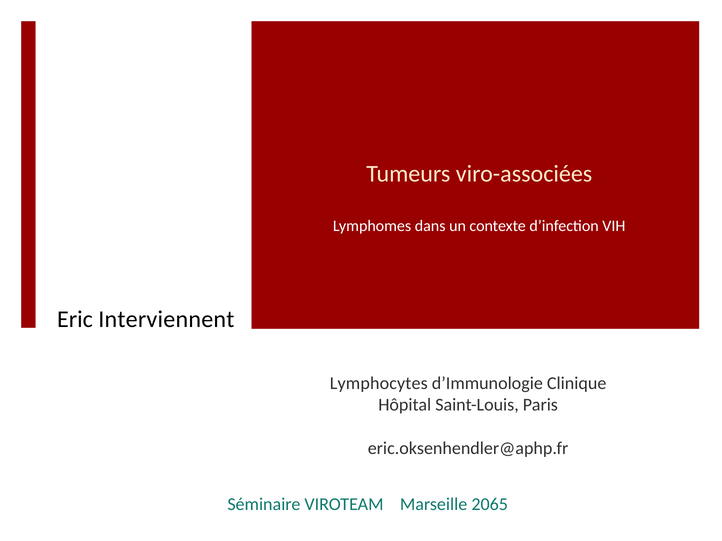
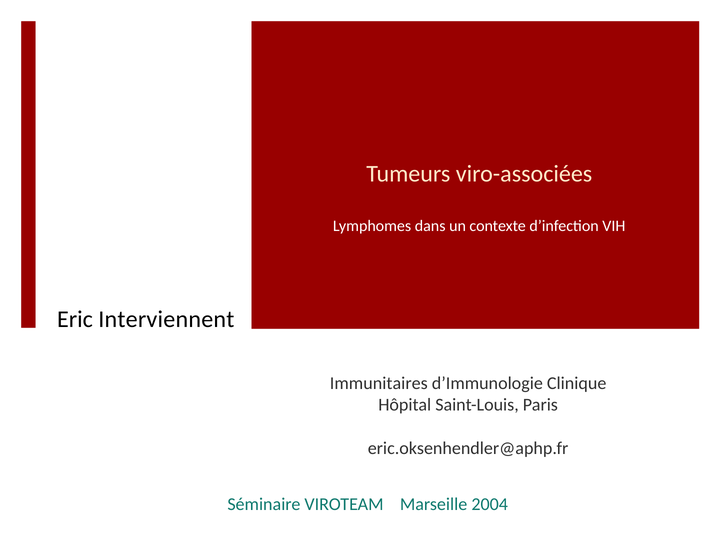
Lymphocytes: Lymphocytes -> Immunitaires
2065: 2065 -> 2004
